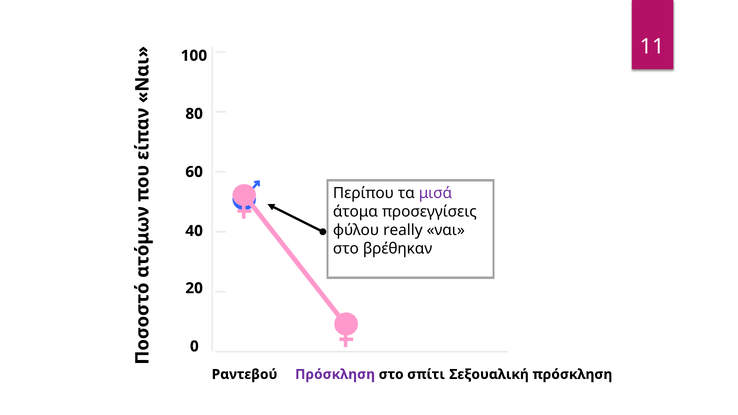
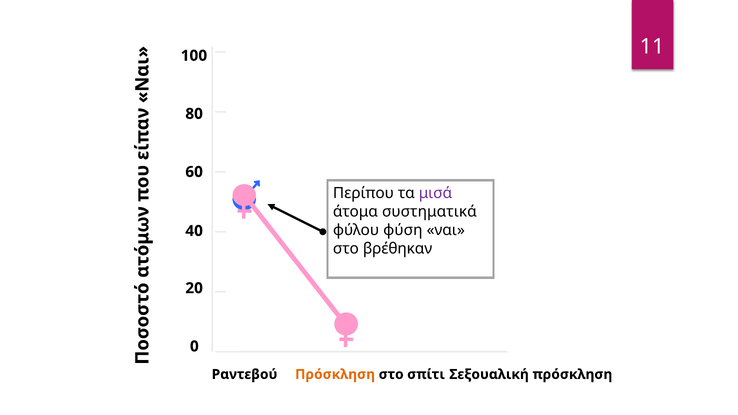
προσεγγίσεις: προσεγγίσεις -> συστηματικά
really: really -> φύση
Πρόσκληση at (335, 374) colour: purple -> orange
